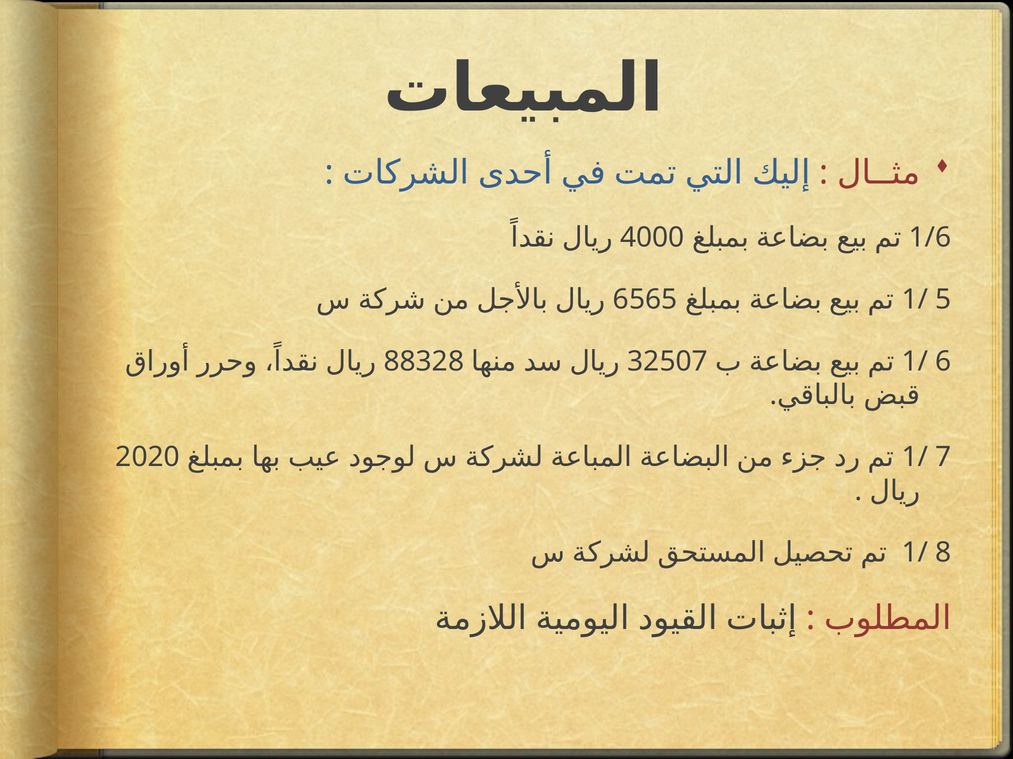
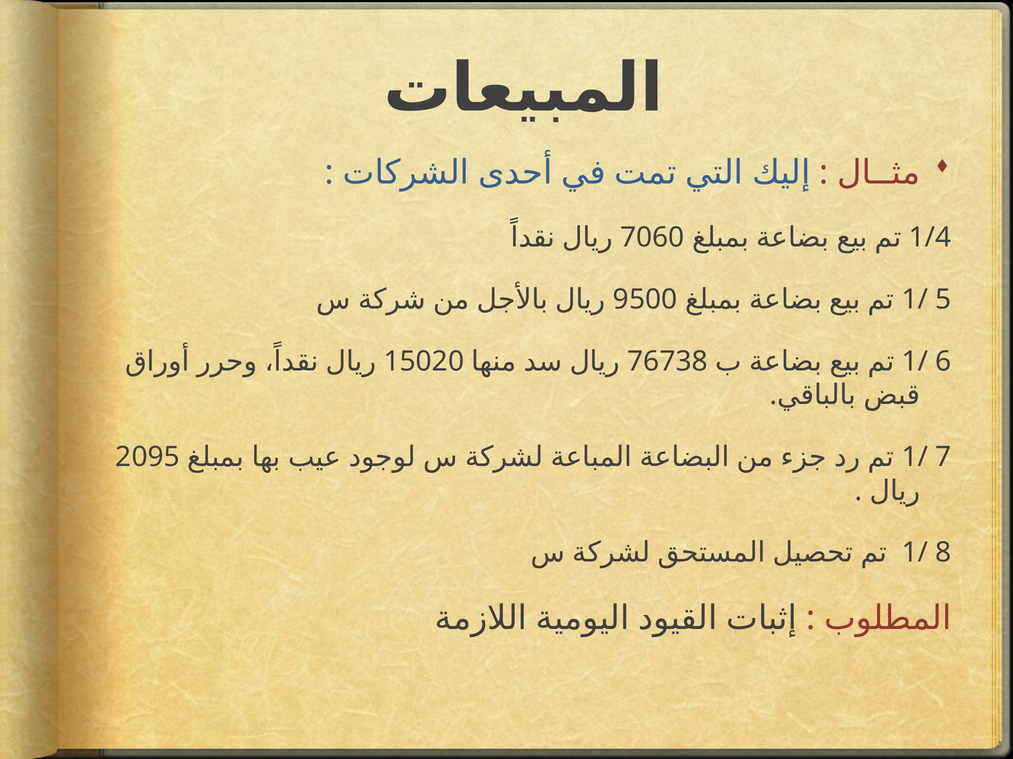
4000: 4000 -> 7060
1/6: 1/6 -> 1/4
6565: 6565 -> 9500
88328: 88328 -> 15020
32507: 32507 -> 76738
2020: 2020 -> 2095
